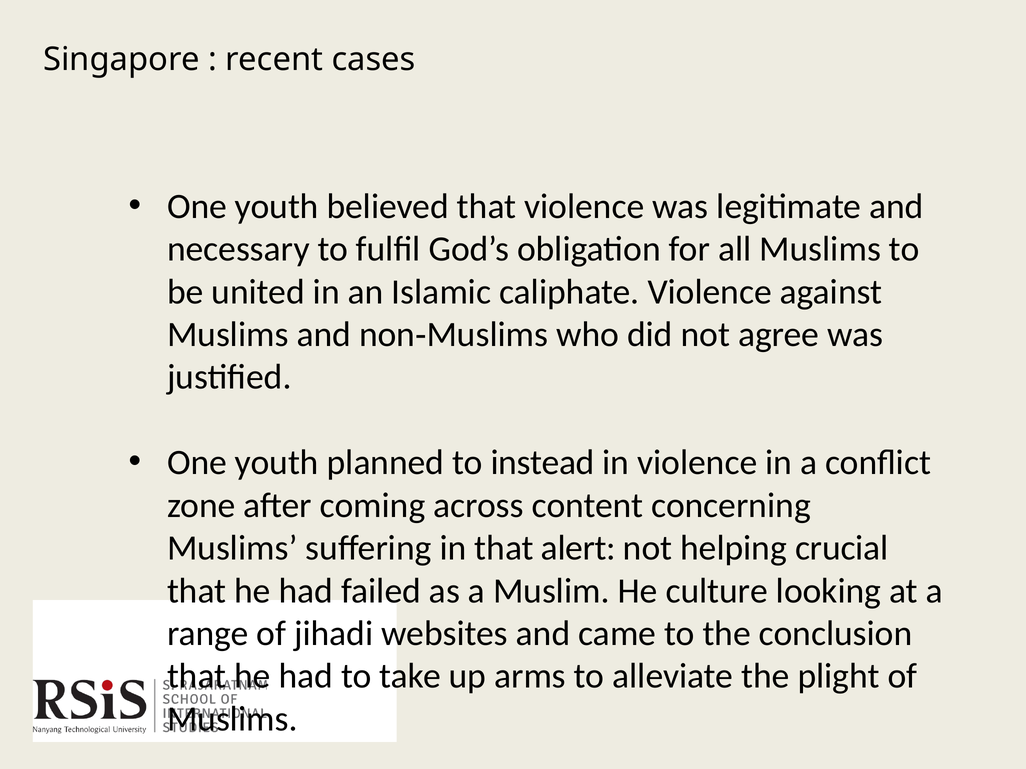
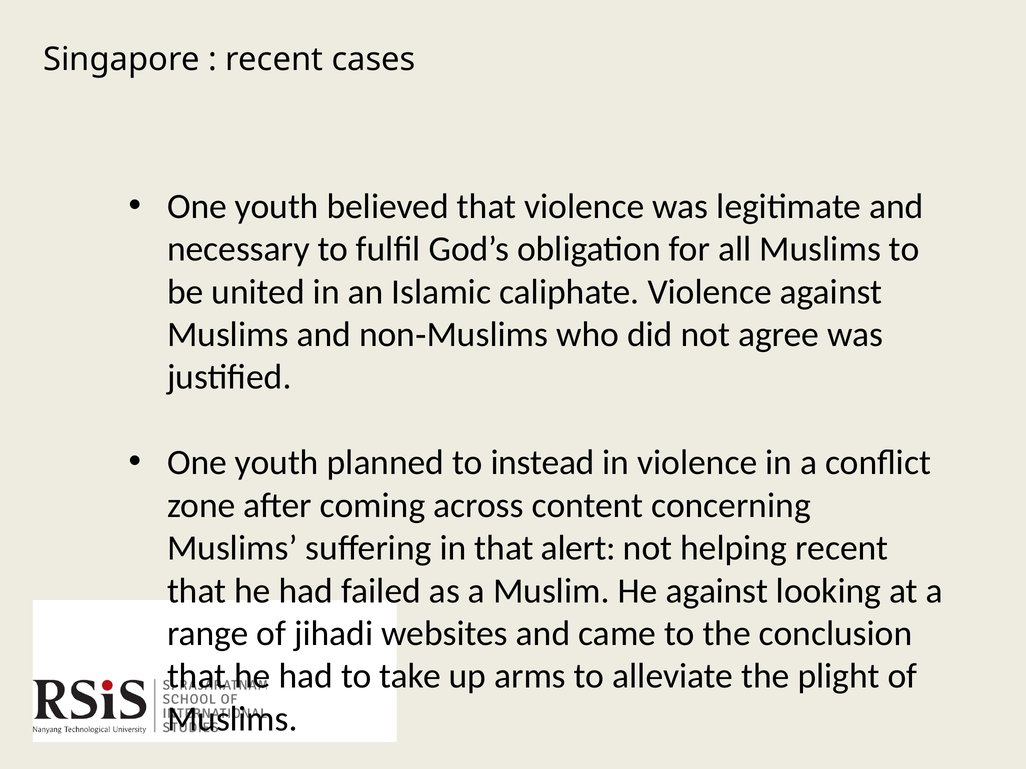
helping crucial: crucial -> recent
He culture: culture -> against
